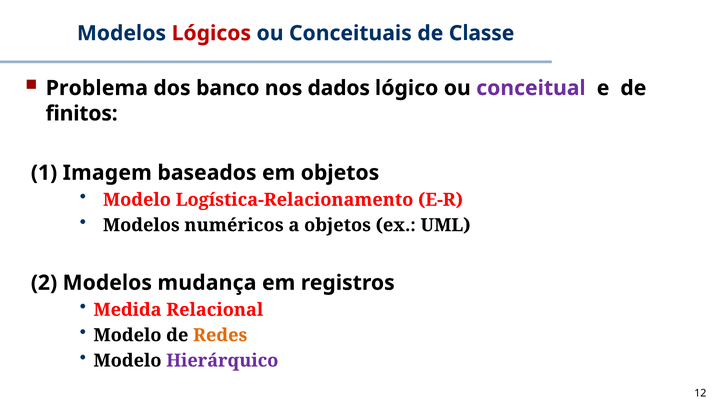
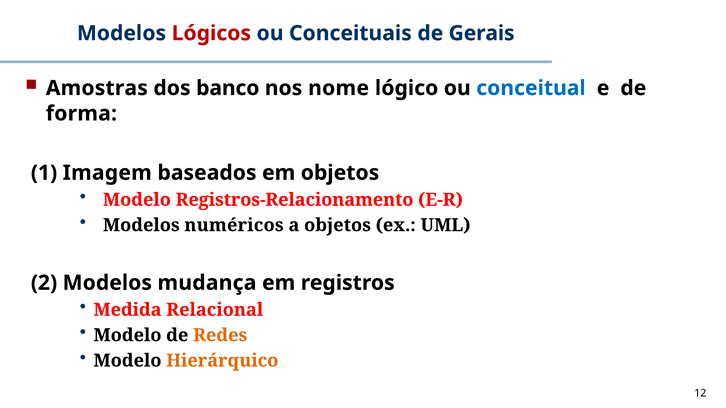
Classe: Classe -> Gerais
Problema: Problema -> Amostras
dados: dados -> nome
conceitual colour: purple -> blue
finitos: finitos -> forma
Logística-Relacionamento: Logística-Relacionamento -> Registros-Relacionamento
Hierárquico colour: purple -> orange
